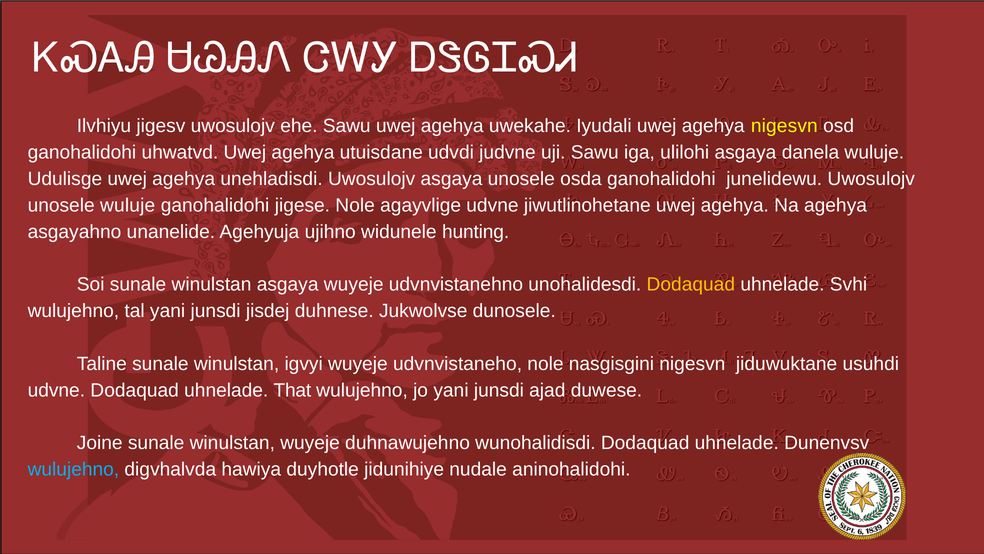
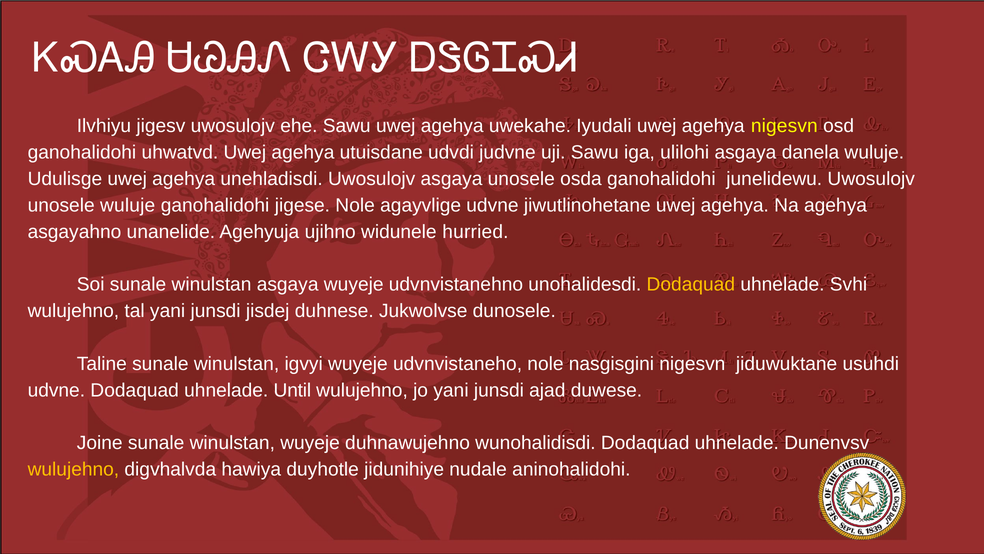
hunting: hunting -> hurried
That: That -> Until
wulujehno at (73, 469) colour: light blue -> yellow
